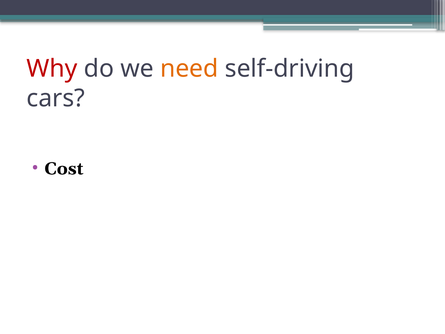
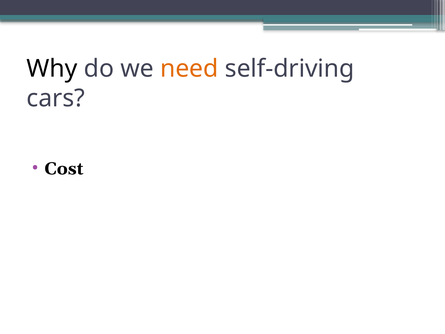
Why colour: red -> black
